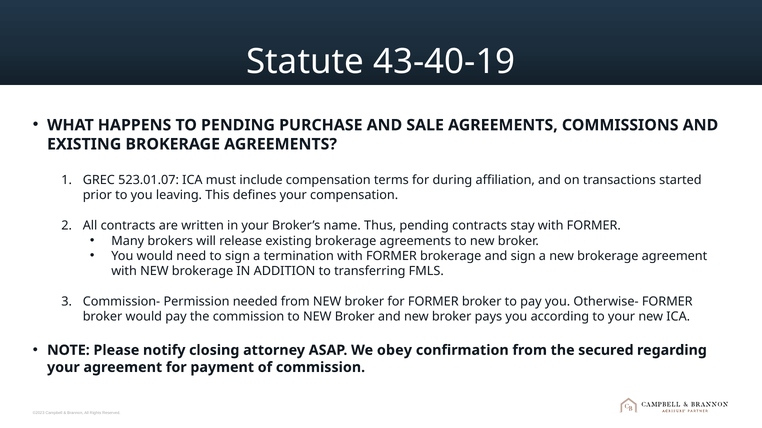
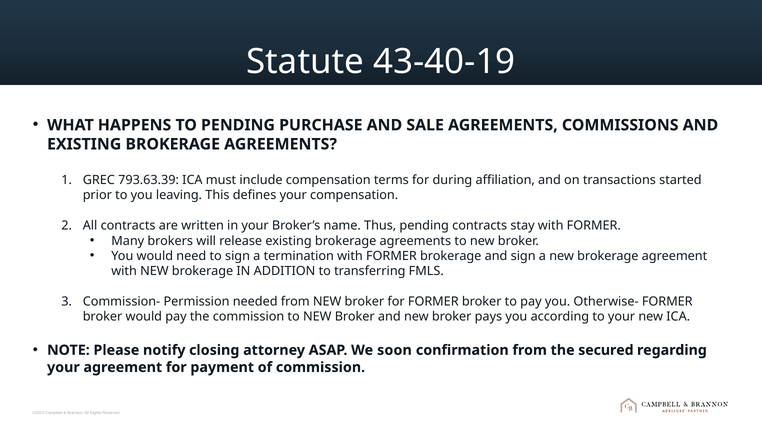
523.01.07: 523.01.07 -> 793.63.39
obey: obey -> soon
